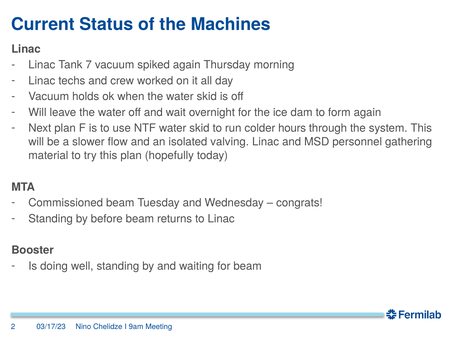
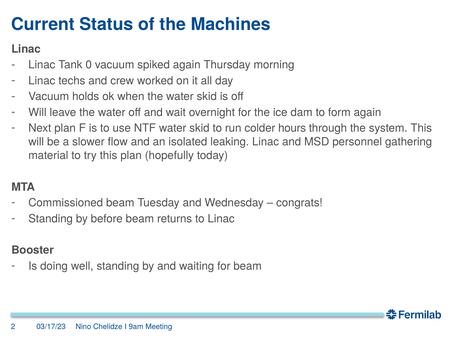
7: 7 -> 0
valving: valving -> leaking
